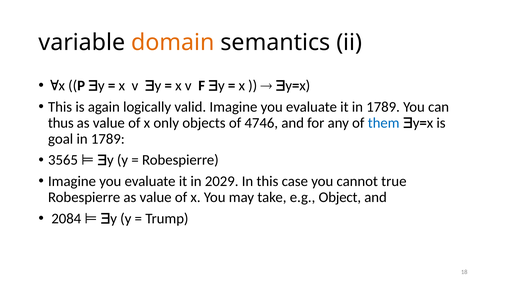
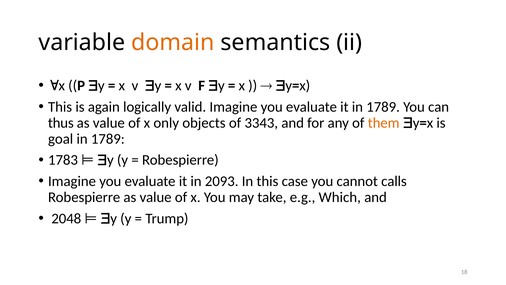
4746: 4746 -> 3343
them colour: blue -> orange
3565: 3565 -> 1783
2029: 2029 -> 2093
true: true -> calls
Object: Object -> Which
2084: 2084 -> 2048
